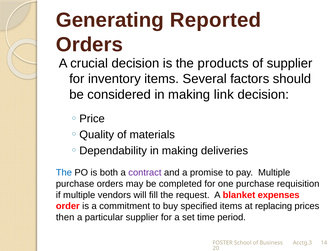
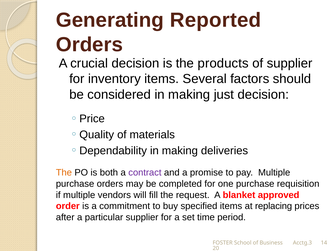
link: link -> just
The at (64, 173) colour: blue -> orange
expenses: expenses -> approved
then: then -> after
